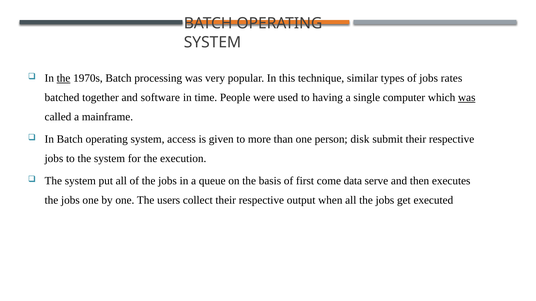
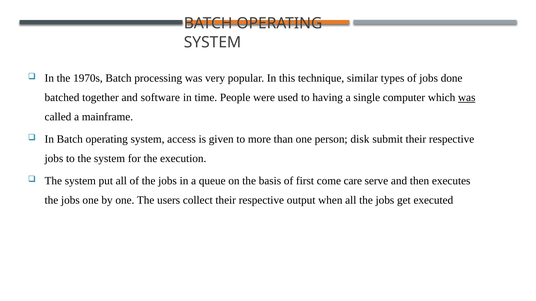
the at (64, 78) underline: present -> none
rates: rates -> done
data: data -> care
